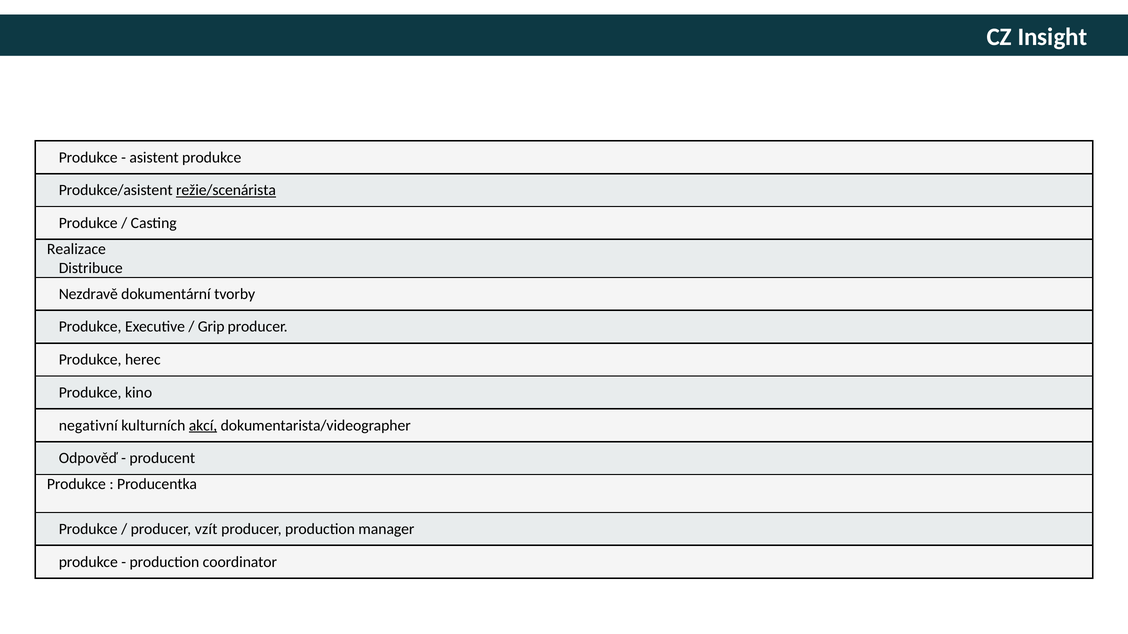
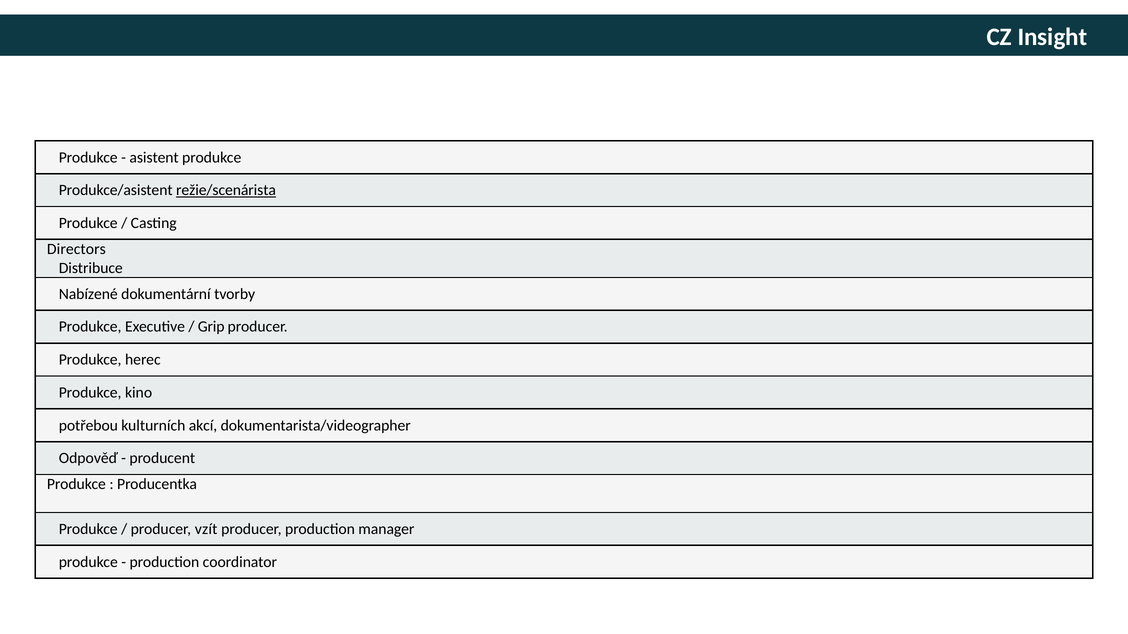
Realizace: Realizace -> Directors
Nezdravě: Nezdravě -> Nabízené
negativní: negativní -> potřebou
akcí underline: present -> none
